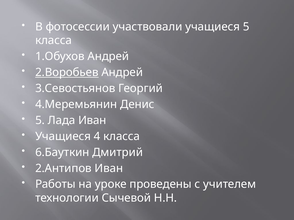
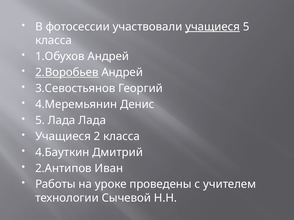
учащиеся at (213, 27) underline: none -> present
Лада Иван: Иван -> Лада
4: 4 -> 2
6.Бауткин: 6.Бауткин -> 4.Бауткин
